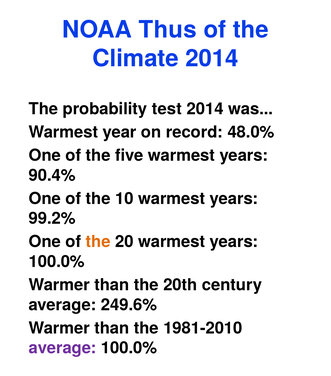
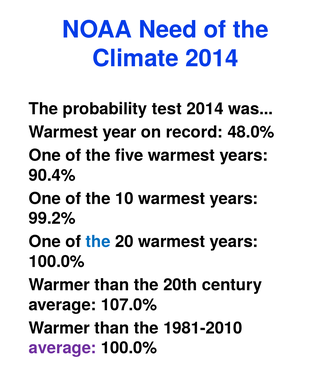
Thus: Thus -> Need
the at (98, 241) colour: orange -> blue
249.6%: 249.6% -> 107.0%
